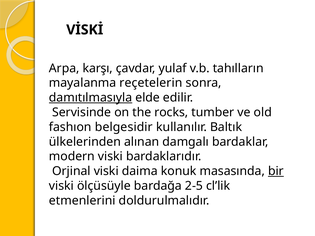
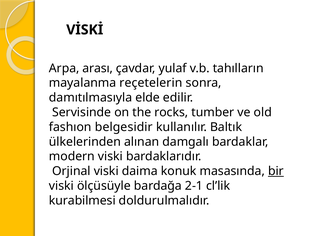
karşı: karşı -> arası
damıtılmasıyla underline: present -> none
2-5: 2-5 -> 2-1
etmenlerini: etmenlerini -> kurabilmesi
